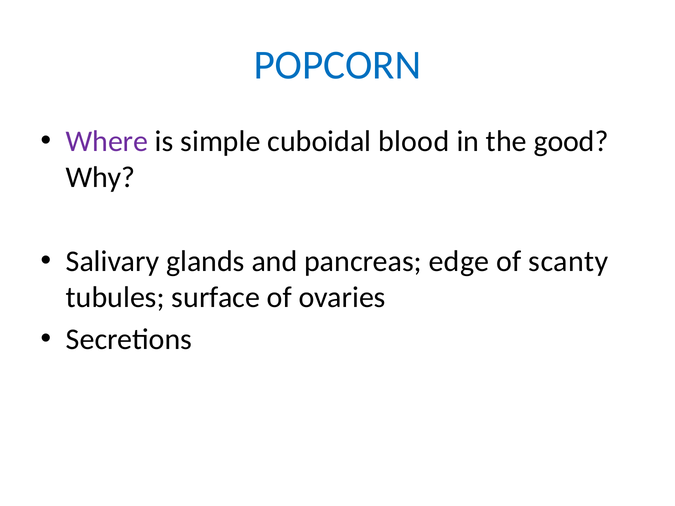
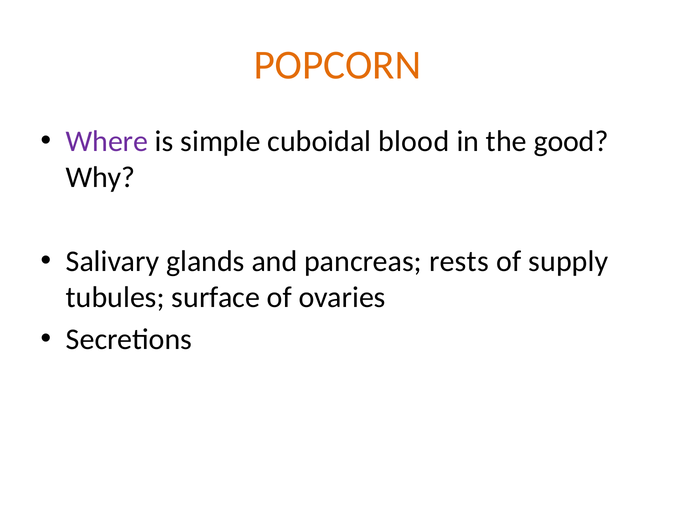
POPCORN colour: blue -> orange
edge: edge -> rests
scanty: scanty -> supply
